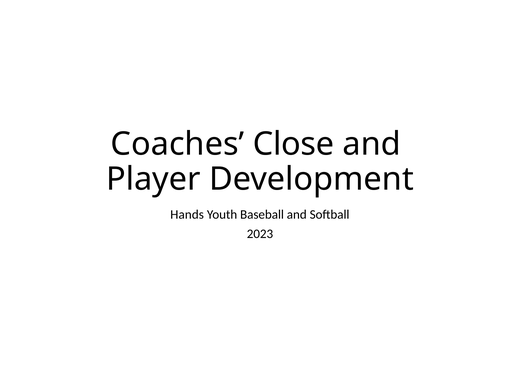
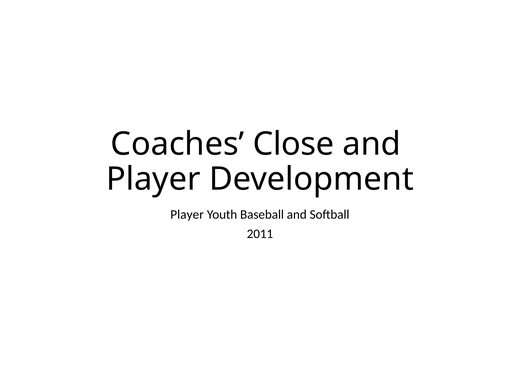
Hands at (187, 214): Hands -> Player
2023: 2023 -> 2011
